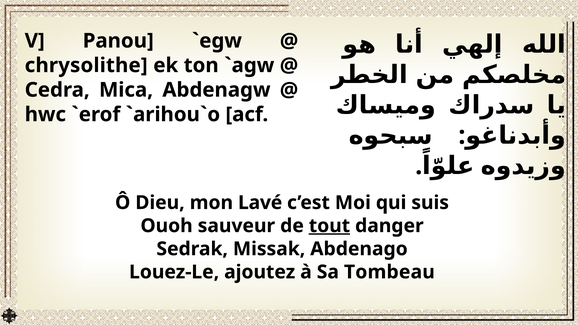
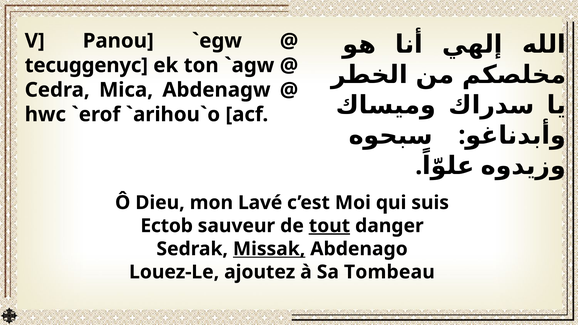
chrysolithe: chrysolithe -> tecuggenyc
Ouoh: Ouoh -> Ectob
Missak underline: none -> present
